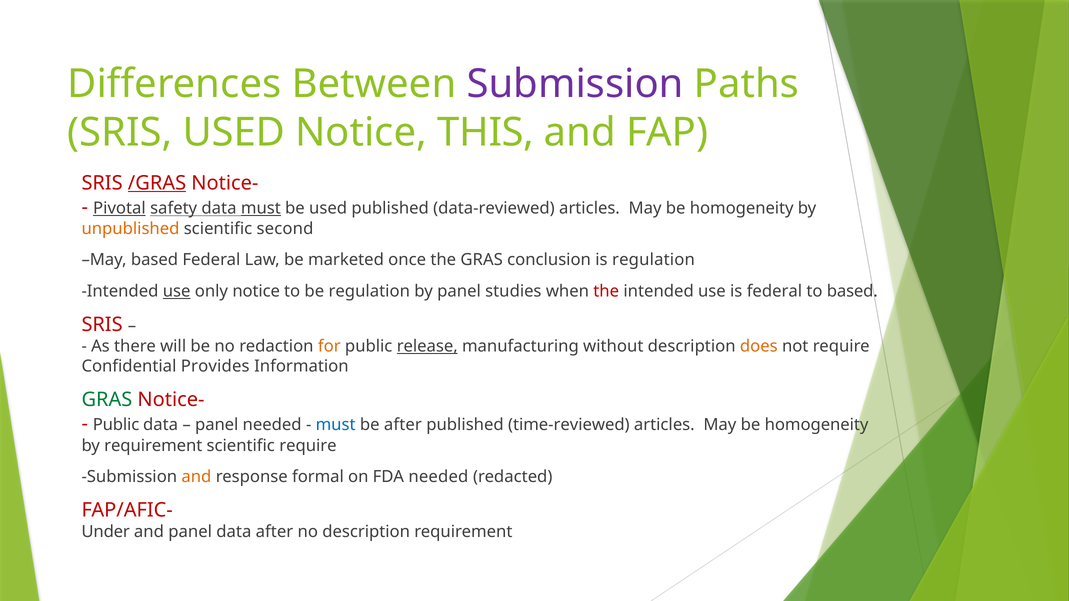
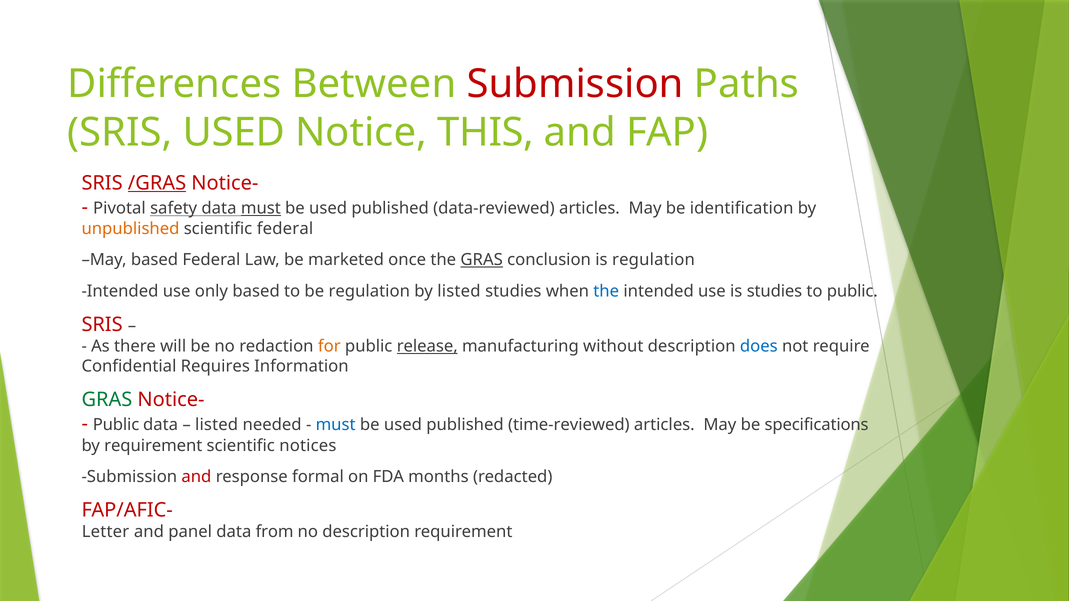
Submission at (575, 84) colour: purple -> red
Pivotal underline: present -> none
homogeneity at (742, 208): homogeneity -> identification
scientific second: second -> federal
GRAS at (482, 260) underline: none -> present
use at (177, 291) underline: present -> none
only notice: notice -> based
by panel: panel -> listed
the at (606, 291) colour: red -> blue
is federal: federal -> studies
to based: based -> public
does colour: orange -> blue
Provides: Provides -> Requires
panel at (217, 425): panel -> listed
after at (403, 425): after -> used
homogeneity at (817, 425): homogeneity -> specifications
scientific require: require -> notices
and at (196, 477) colour: orange -> red
FDA needed: needed -> months
Under: Under -> Letter
data after: after -> from
